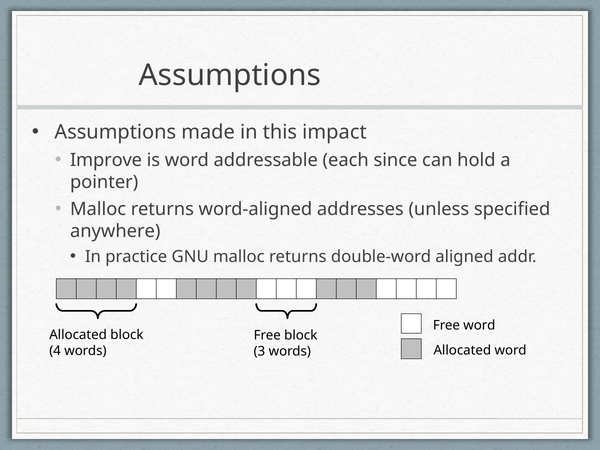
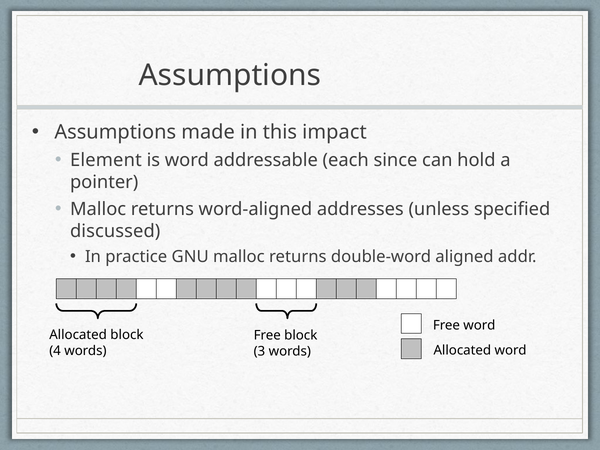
Improve: Improve -> Element
anywhere: anywhere -> discussed
